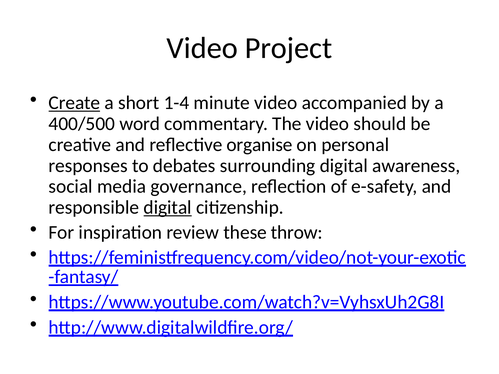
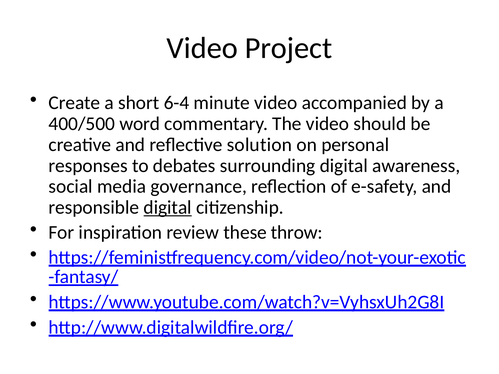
Create underline: present -> none
1-4: 1-4 -> 6-4
organise: organise -> solution
